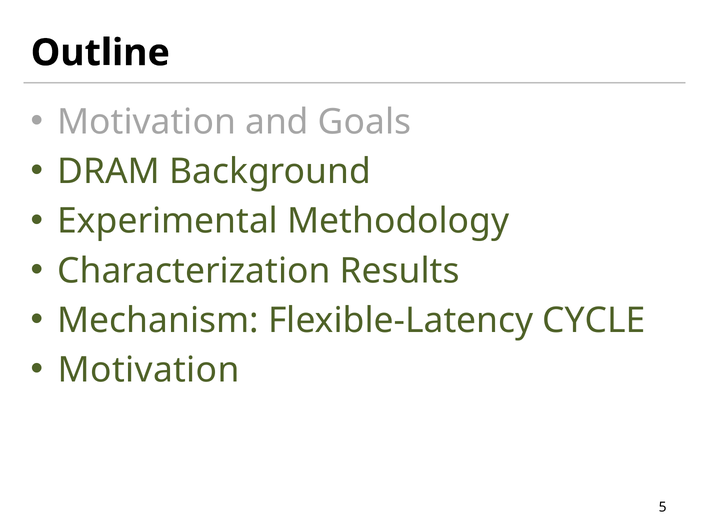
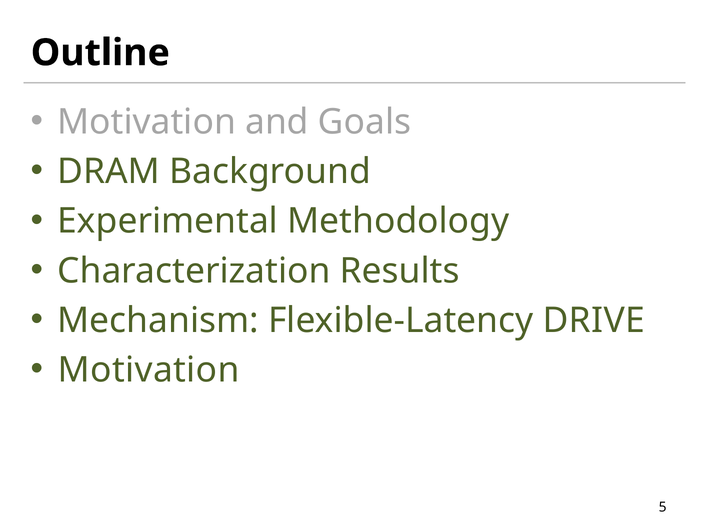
CYCLE: CYCLE -> DRIVE
